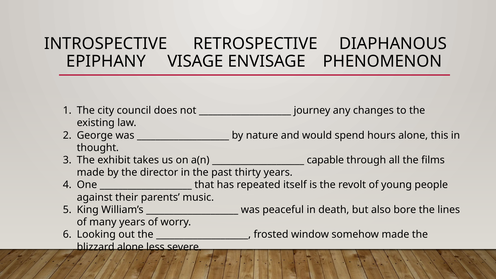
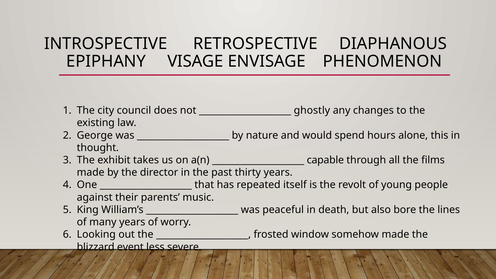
journey: journey -> ghostly
blizzard alone: alone -> event
